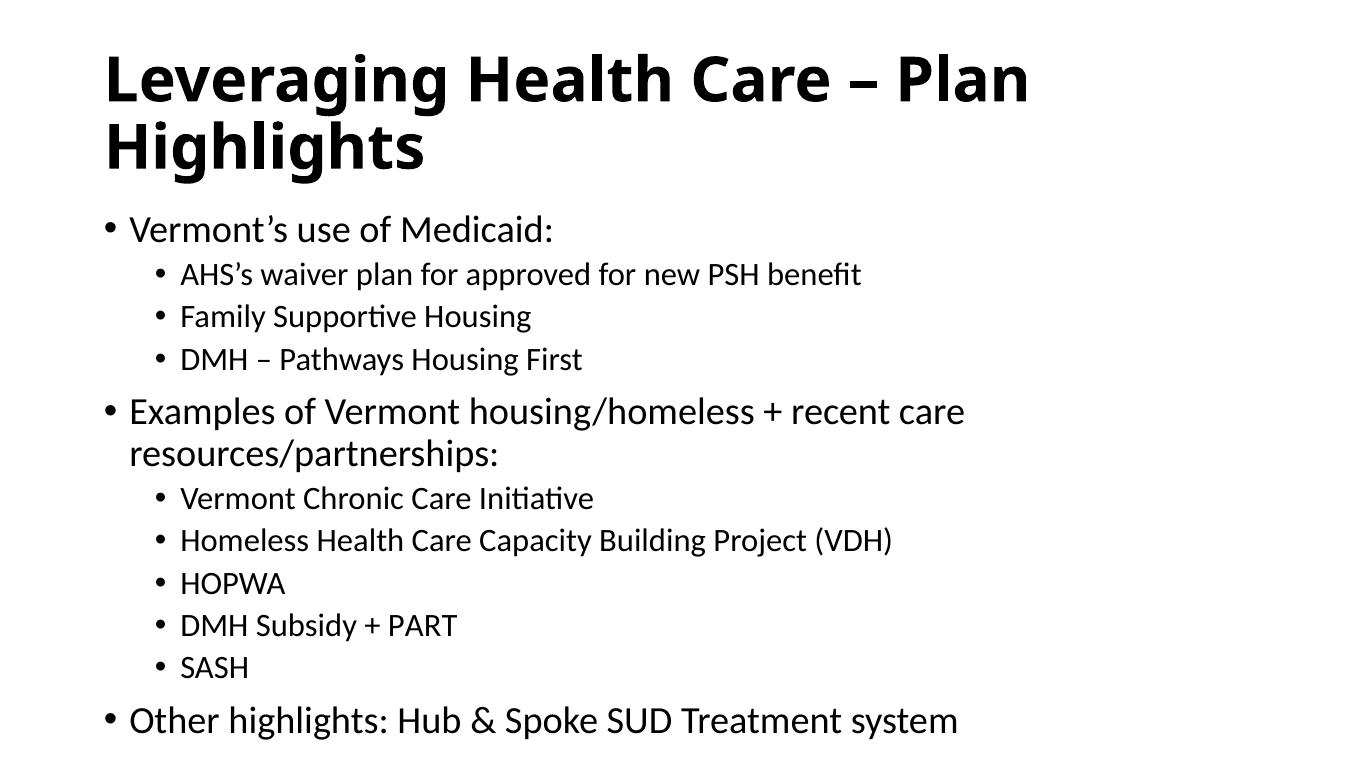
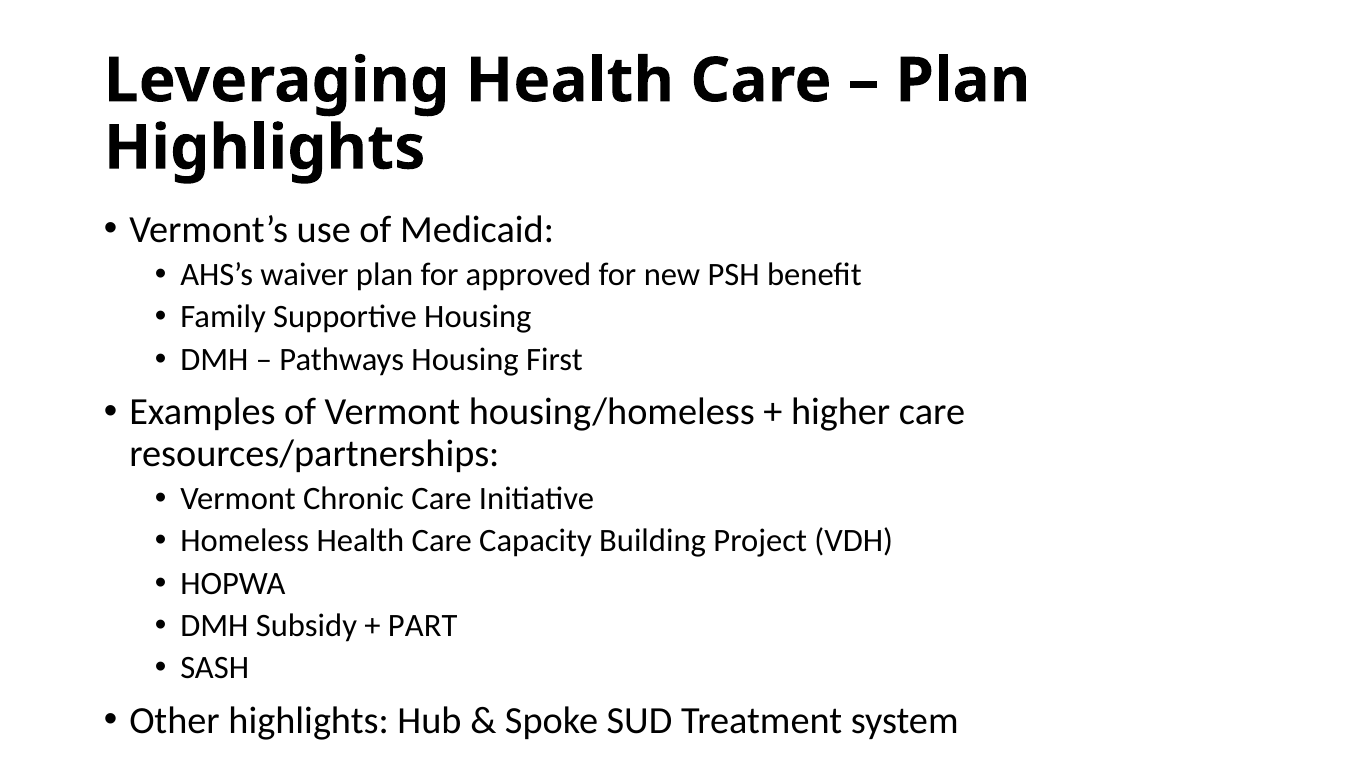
recent: recent -> higher
